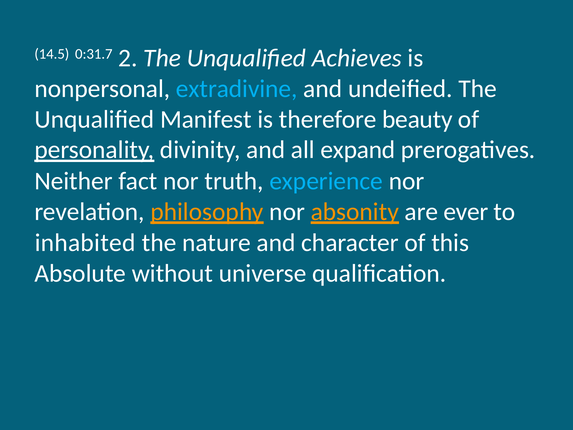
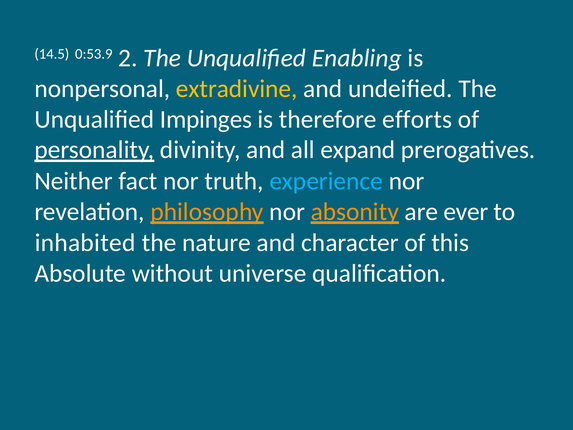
0:31.7: 0:31.7 -> 0:53.9
Achieves: Achieves -> Enabling
extradivine colour: light blue -> yellow
Manifest: Manifest -> Impinges
beauty: beauty -> efforts
